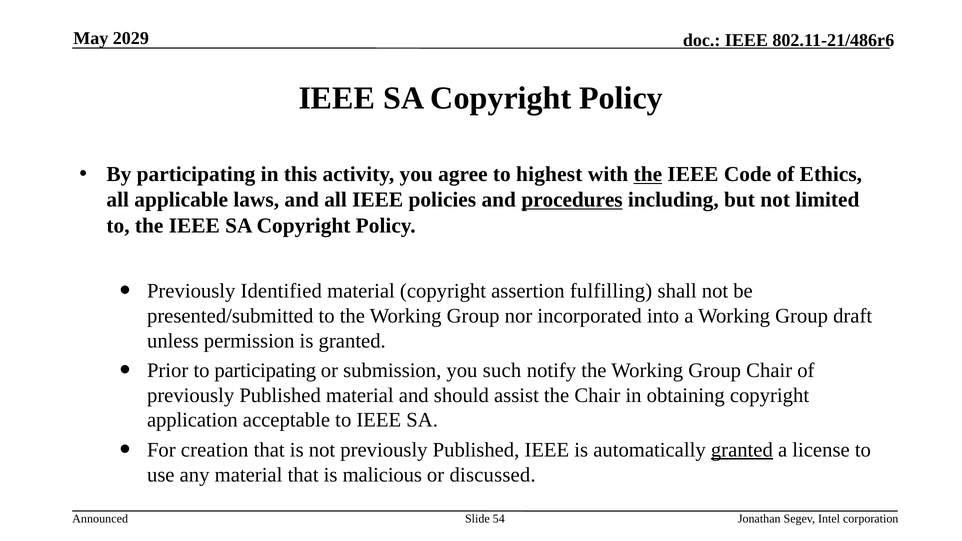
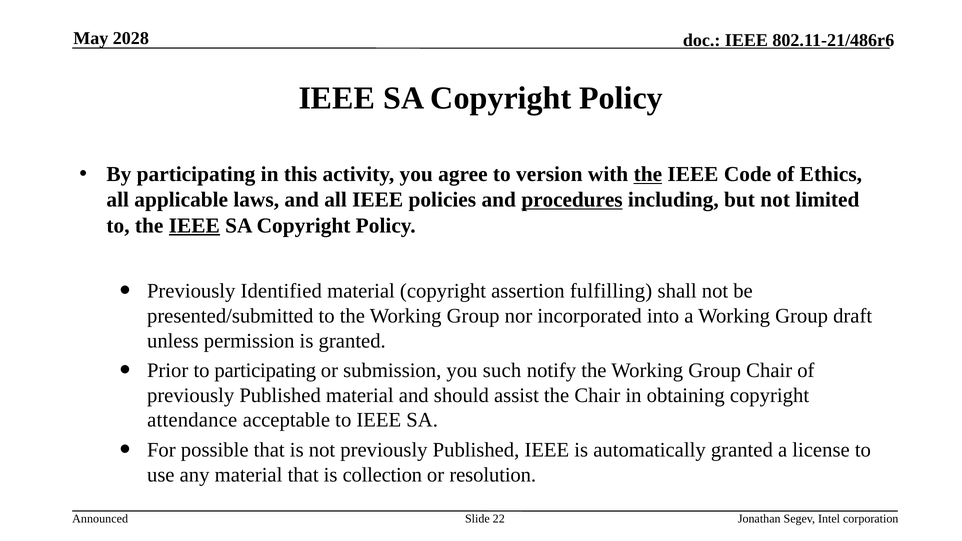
2029: 2029 -> 2028
highest: highest -> version
IEEE at (194, 226) underline: none -> present
application: application -> attendance
creation: creation -> possible
granted at (742, 450) underline: present -> none
malicious: malicious -> collection
discussed: discussed -> resolution
54: 54 -> 22
